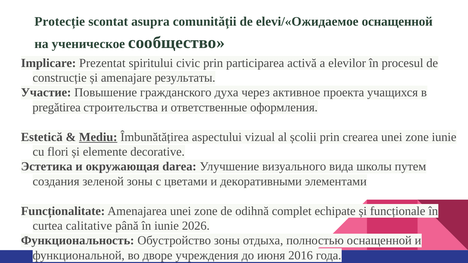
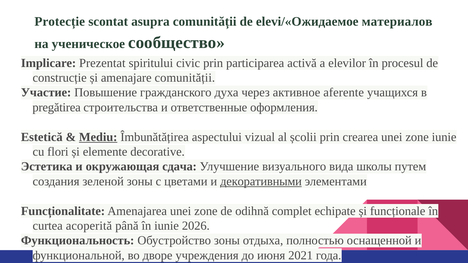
elevi/«Ожидаемое оснащенной: оснащенной -> материалов
amenajare результаты: результаты -> comunității
проекта: проекта -> aferente
darea: darea -> сдача
декоративными underline: none -> present
calitative: calitative -> acoperită
2016: 2016 -> 2021
